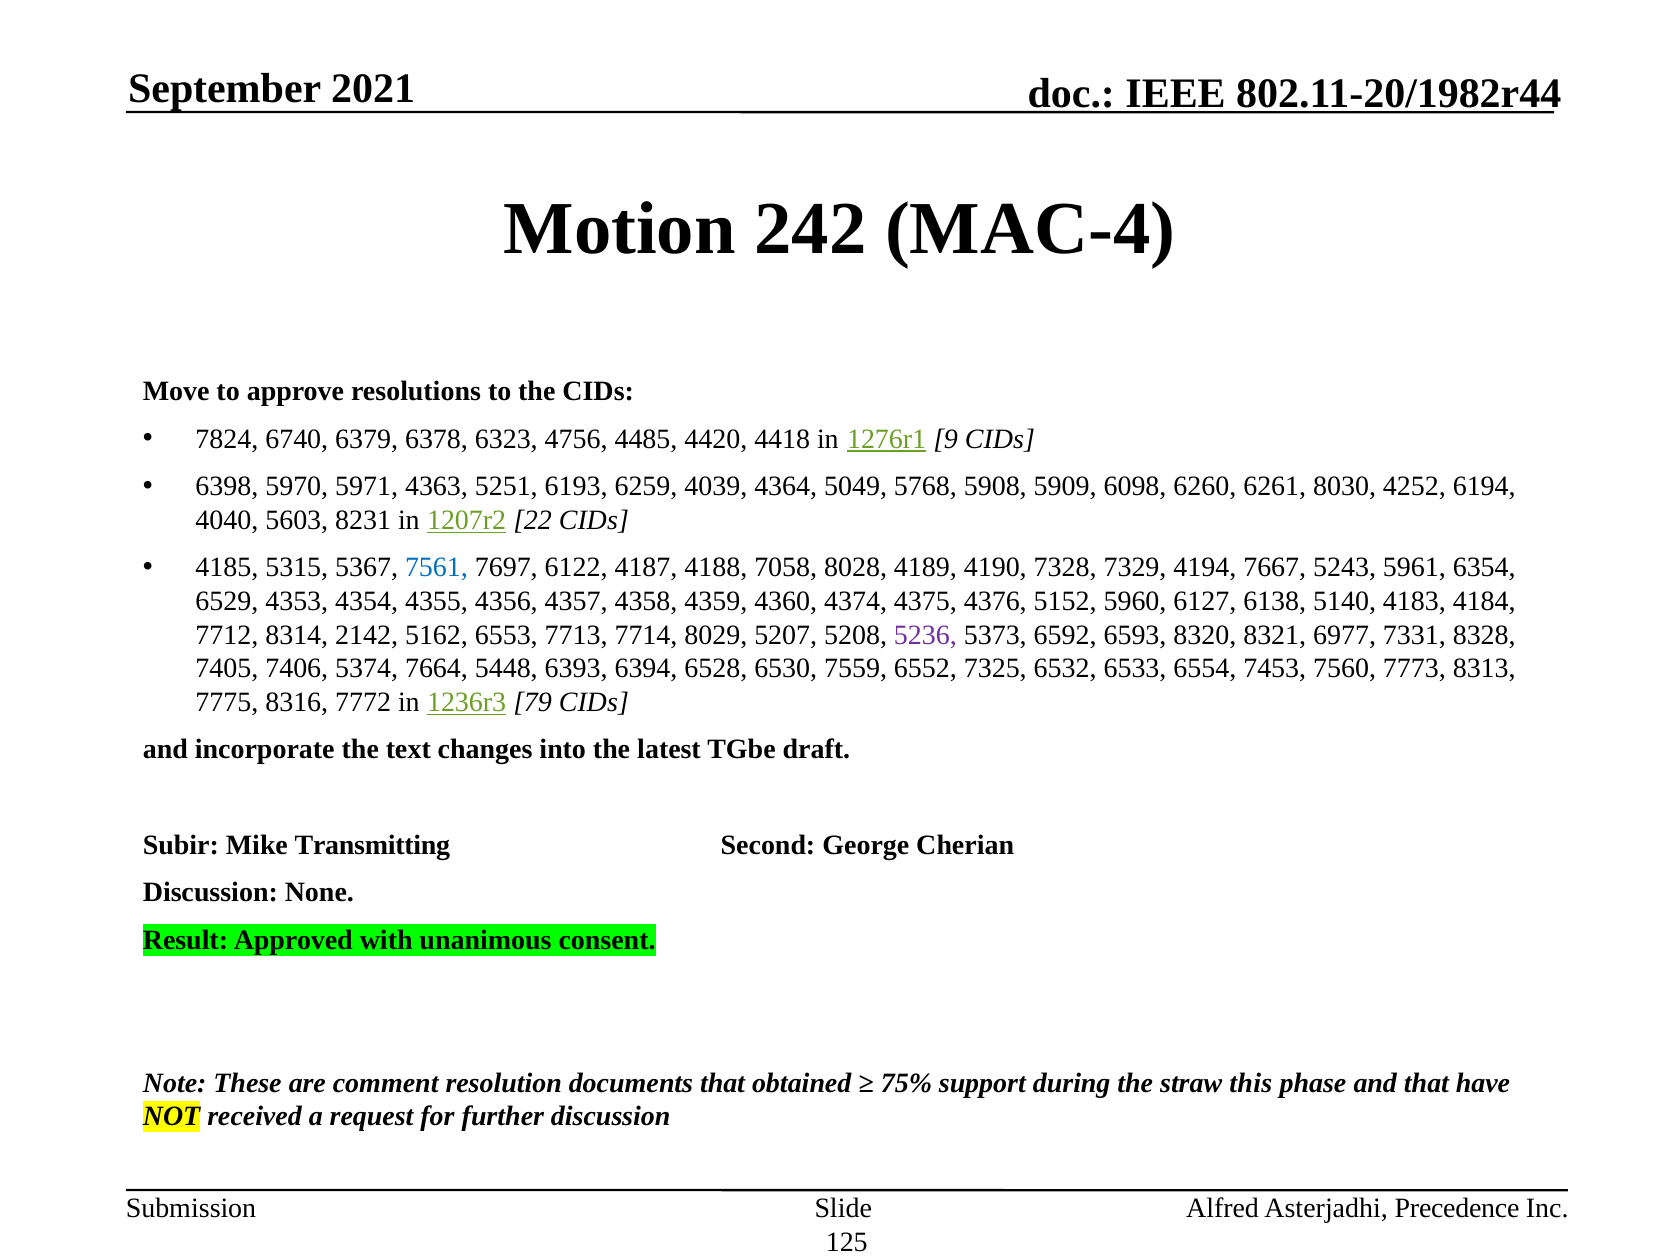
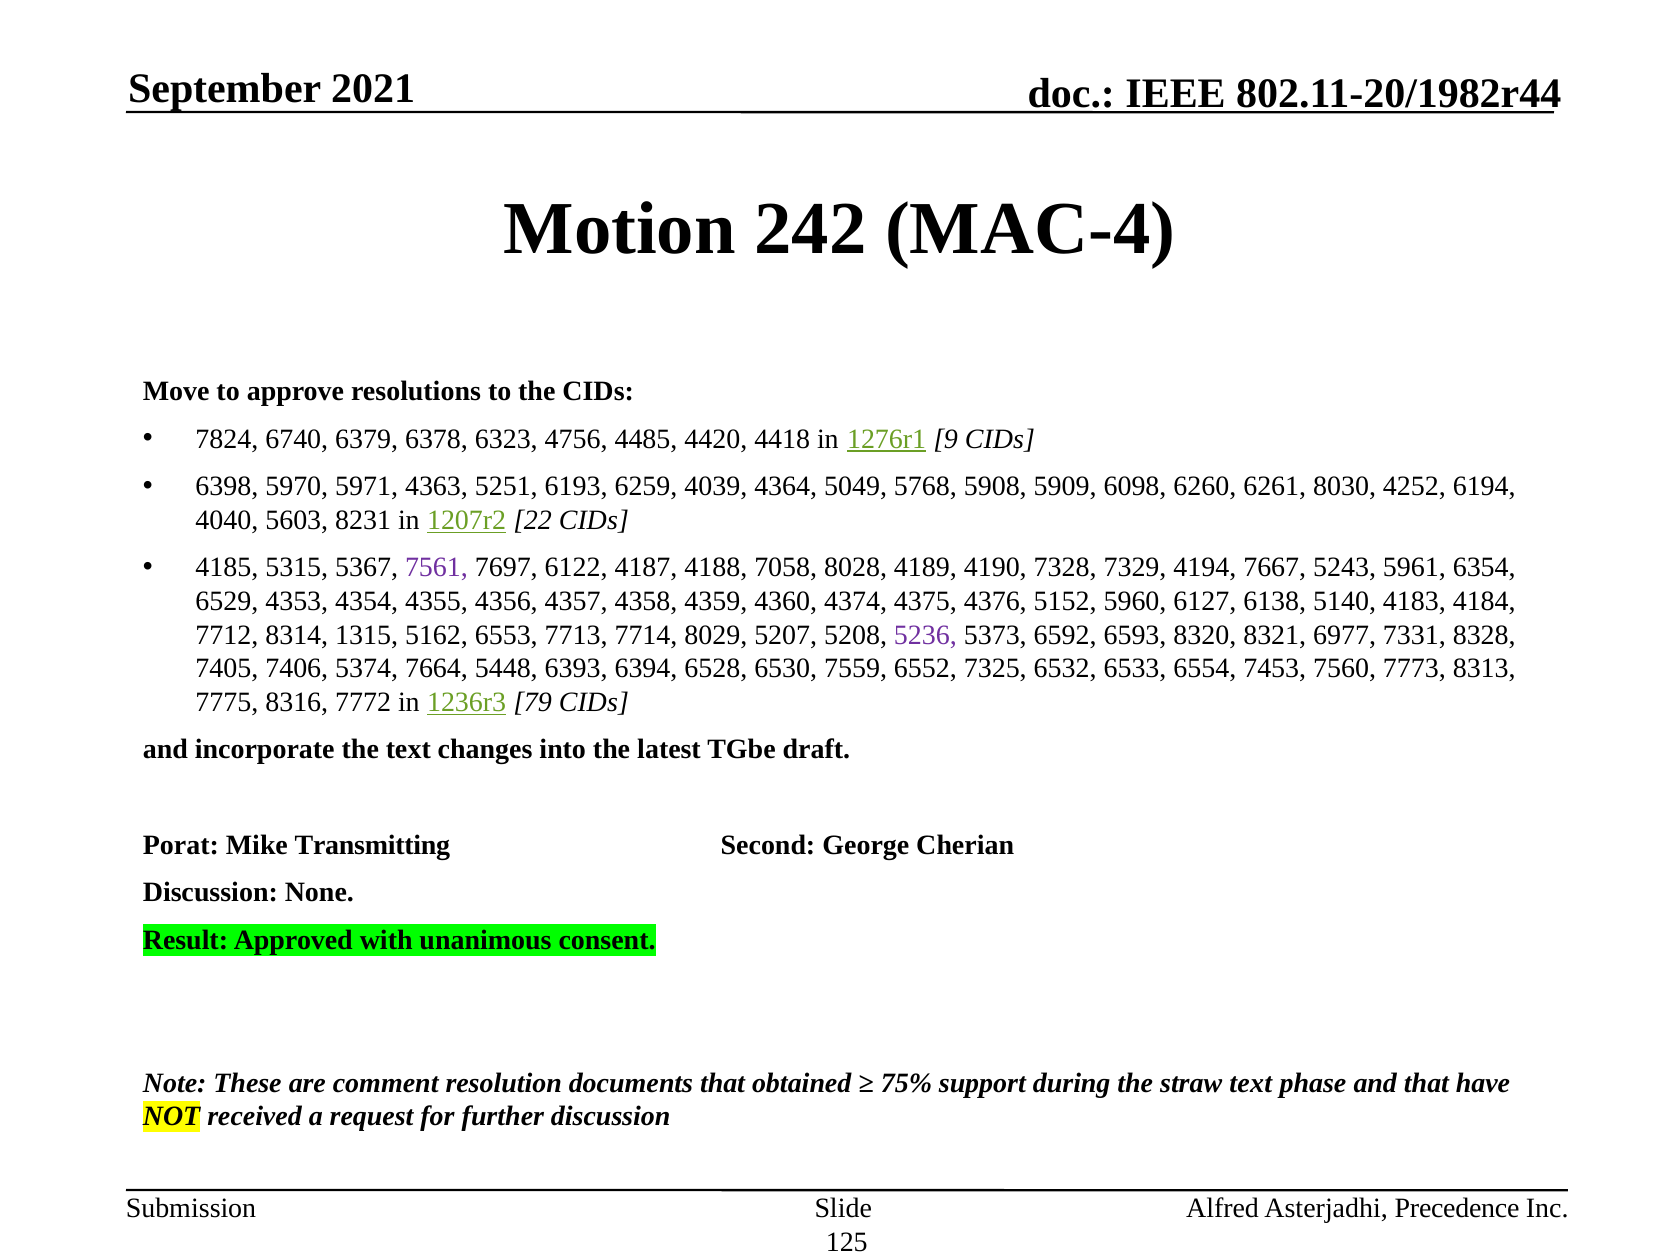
7561 colour: blue -> purple
2142: 2142 -> 1315
Subir: Subir -> Porat
straw this: this -> text
